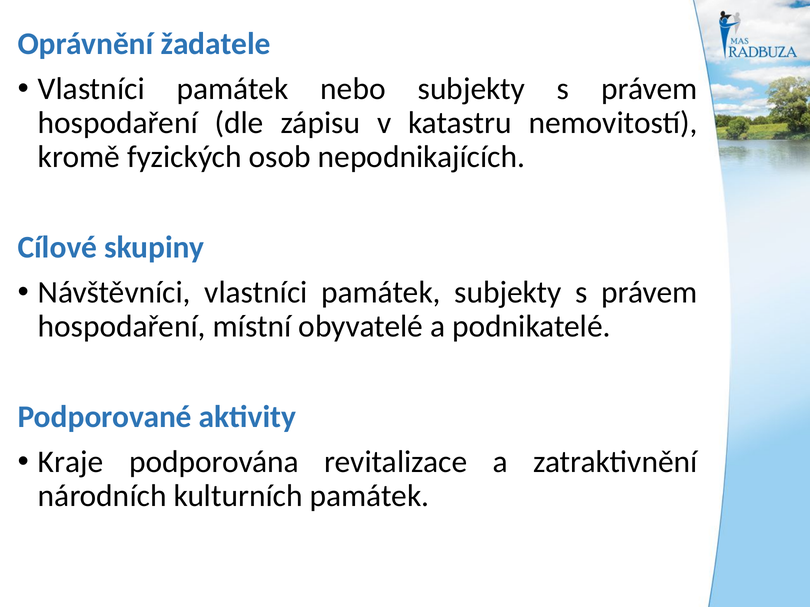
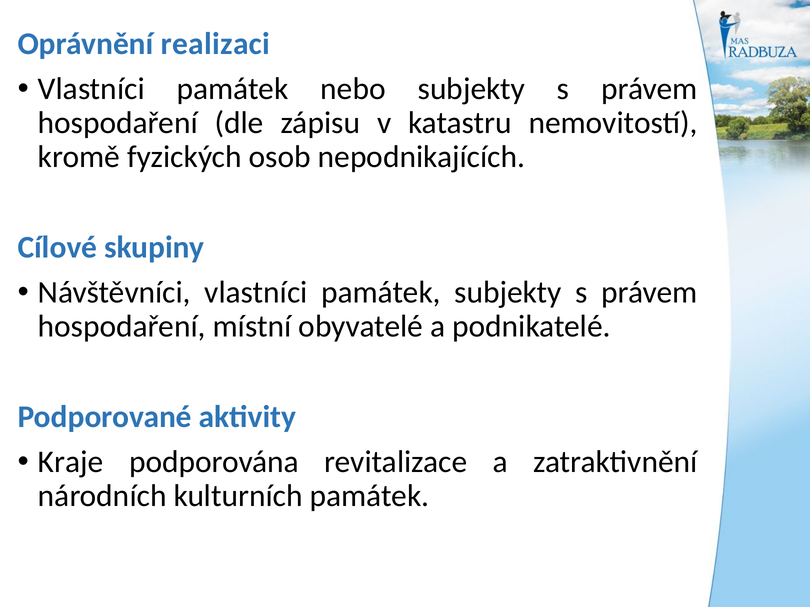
žadatele: žadatele -> realizaci
